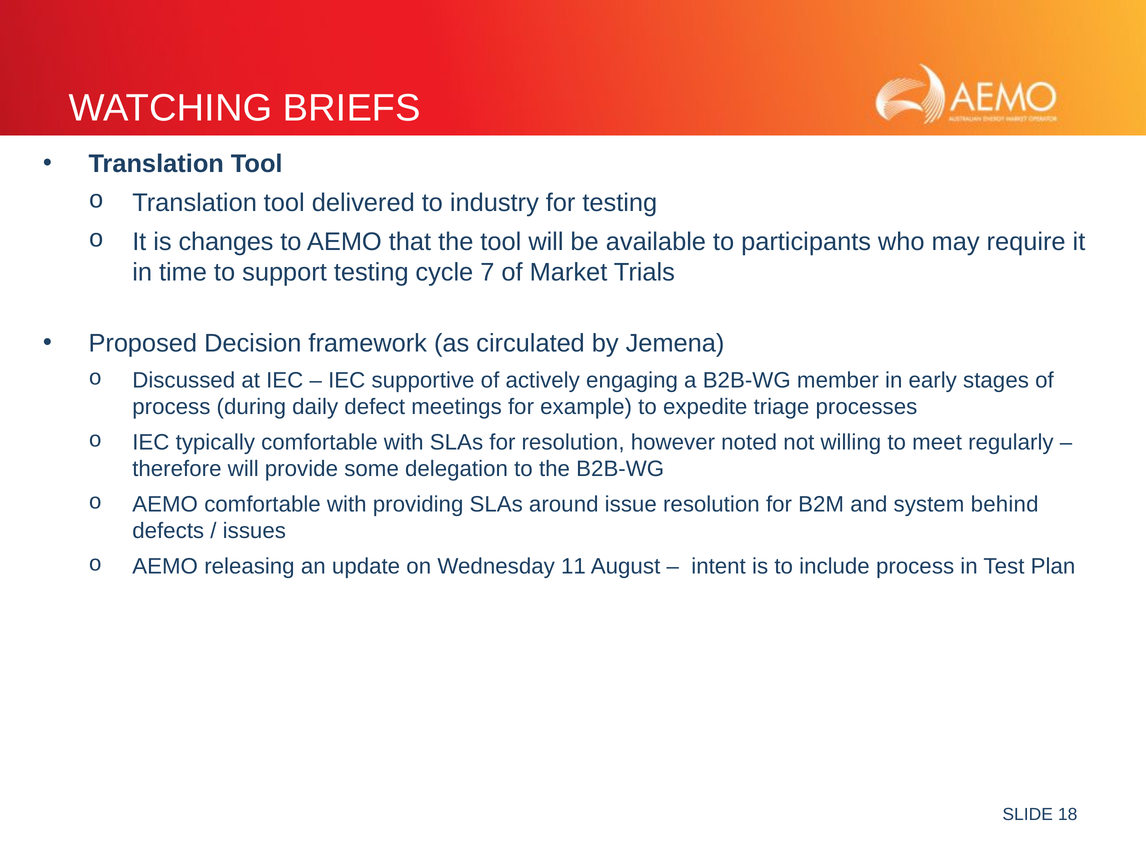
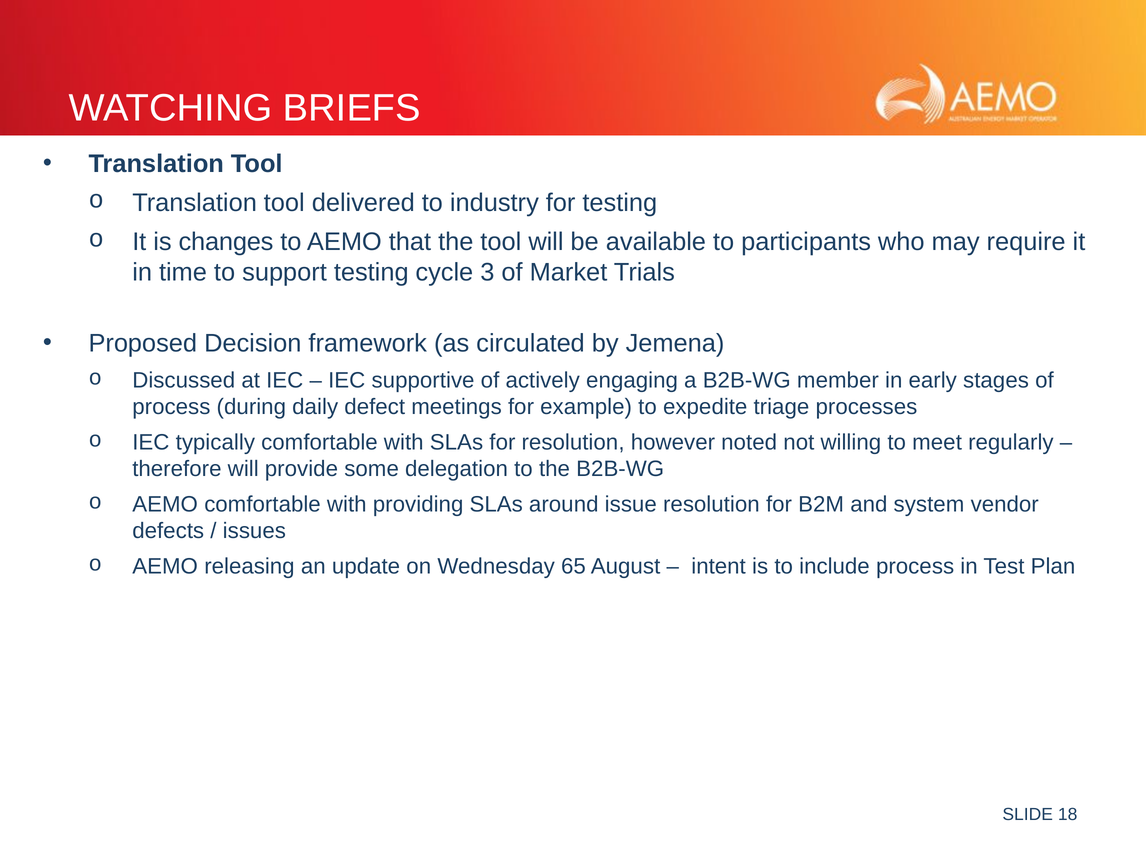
7: 7 -> 3
behind: behind -> vendor
11: 11 -> 65
